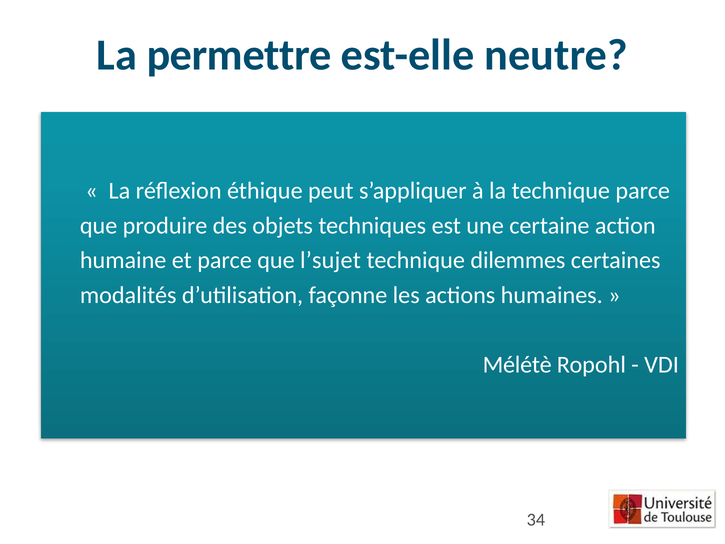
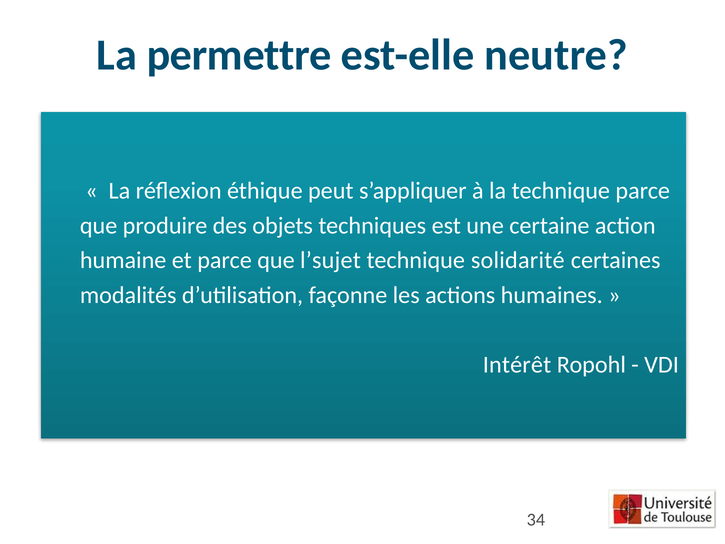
dilemmes: dilemmes -> solidarité
Mélétè: Mélétè -> Intérêt
